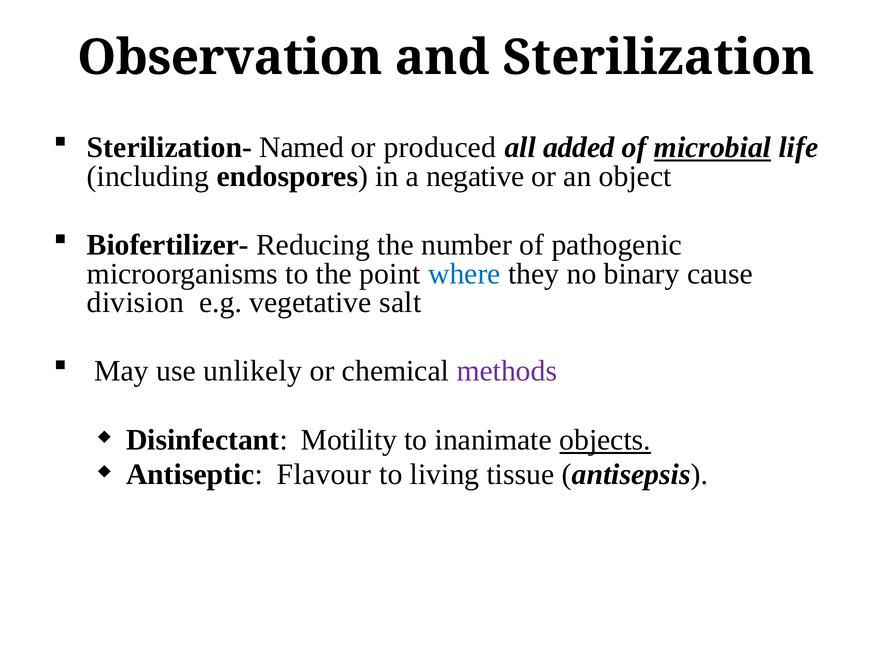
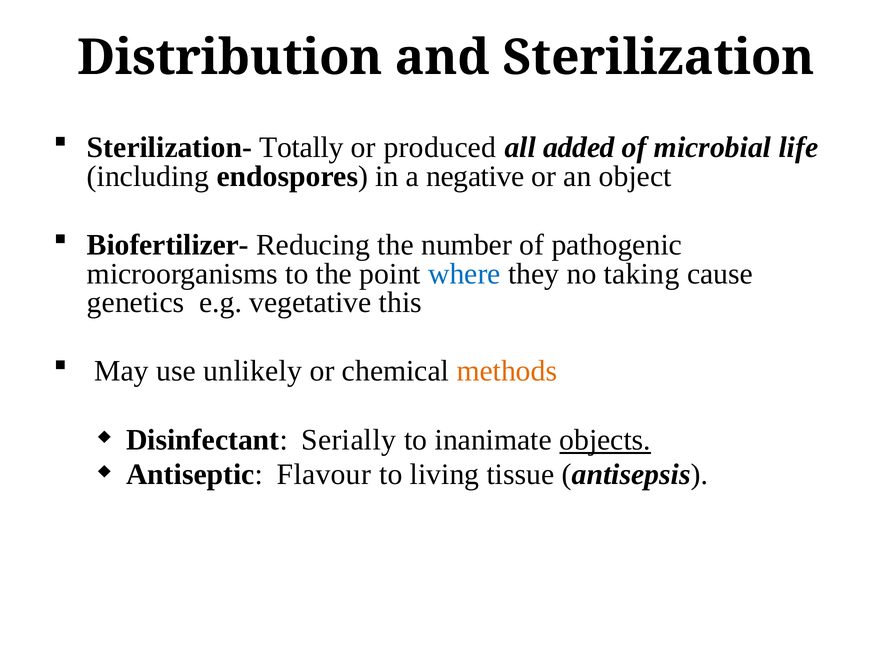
Observation: Observation -> Distribution
Named: Named -> Totally
microbial underline: present -> none
binary: binary -> taking
division: division -> genetics
salt: salt -> this
methods colour: purple -> orange
Motility: Motility -> Serially
